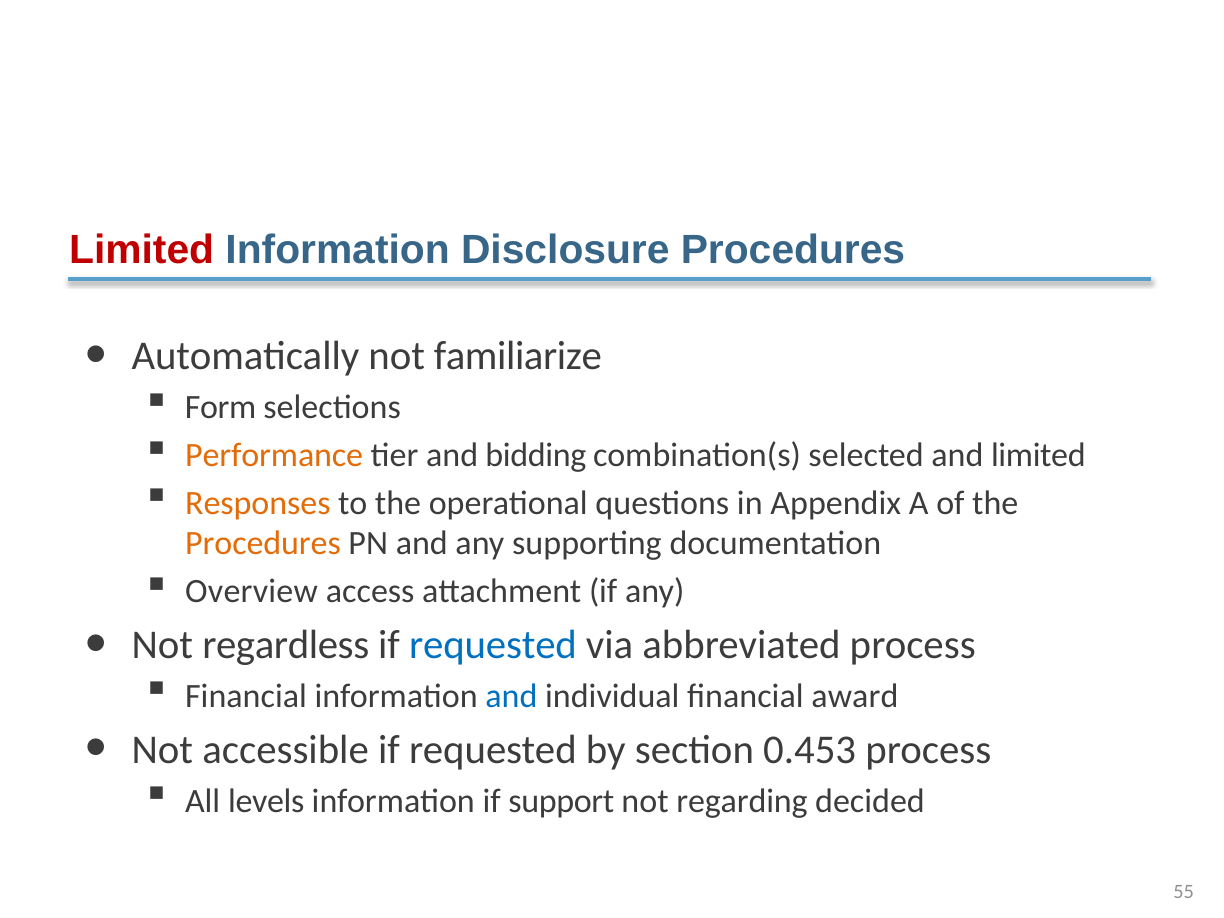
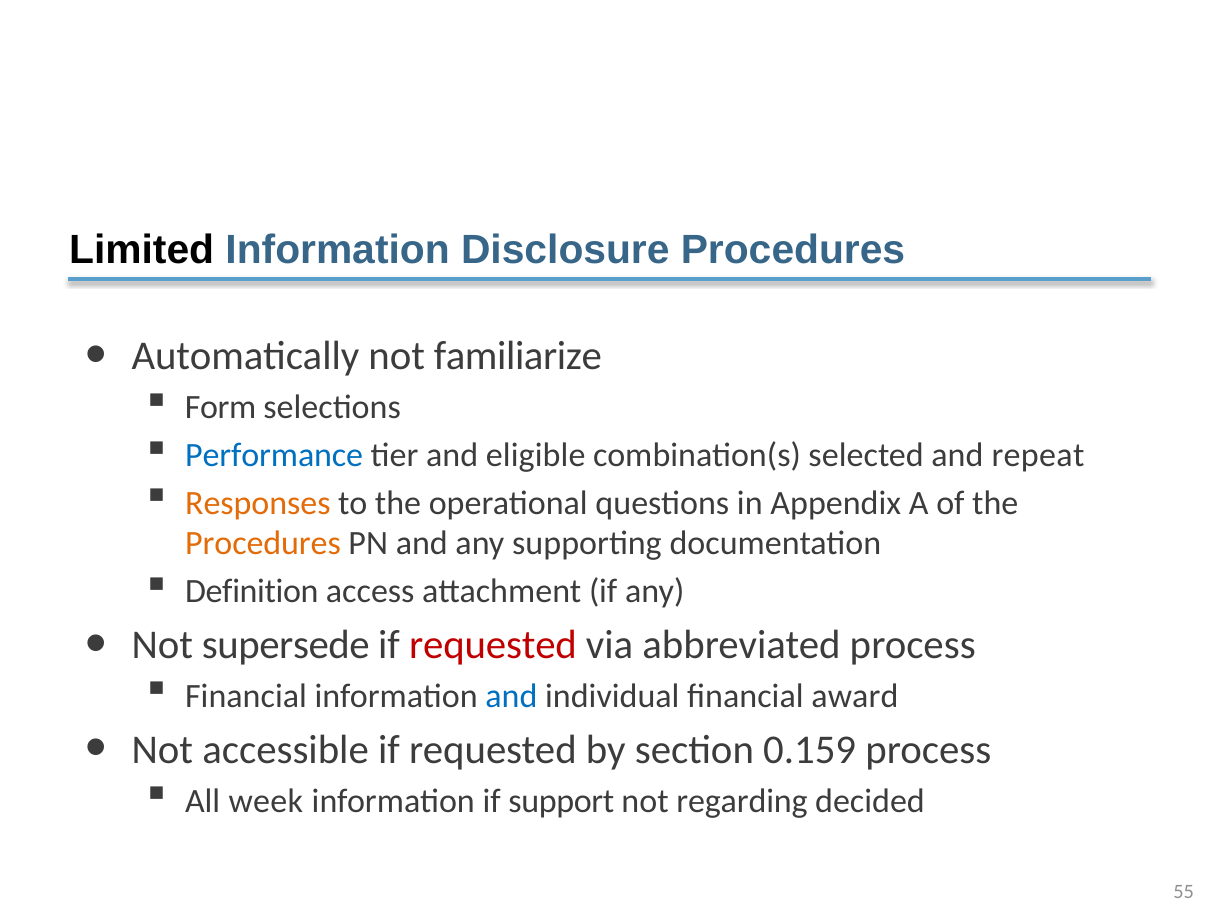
Limited at (142, 250) colour: red -> black
Performance colour: orange -> blue
bidding: bidding -> eligible
and limited: limited -> repeat
Overview: Overview -> Definition
regardless: regardless -> supersede
requested at (493, 645) colour: blue -> red
0.453: 0.453 -> 0.159
levels: levels -> week
